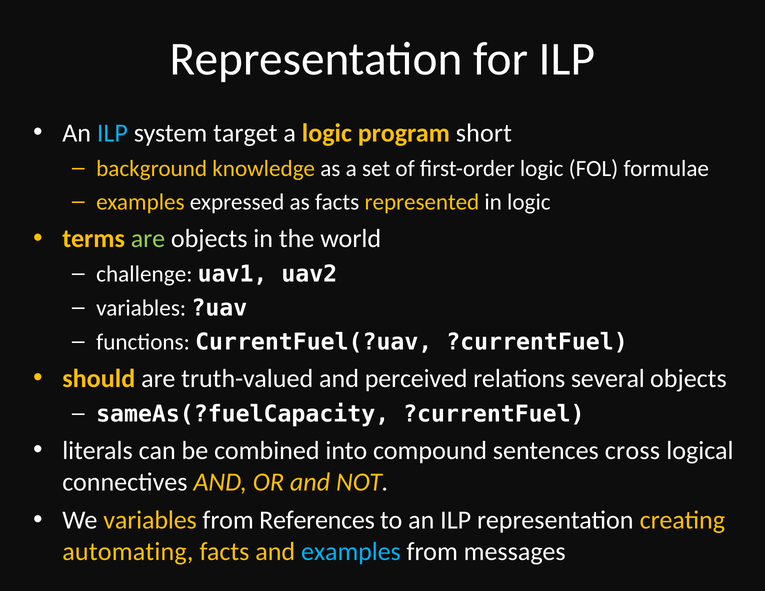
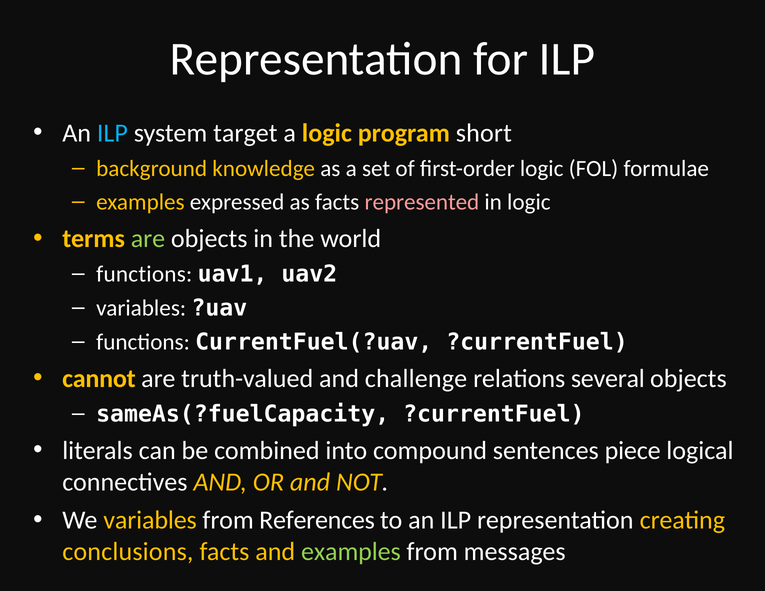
represented colour: yellow -> pink
challenge at (144, 274): challenge -> functions
should: should -> cannot
perceived: perceived -> challenge
cross: cross -> piece
automating: automating -> conclusions
examples at (351, 552) colour: light blue -> light green
